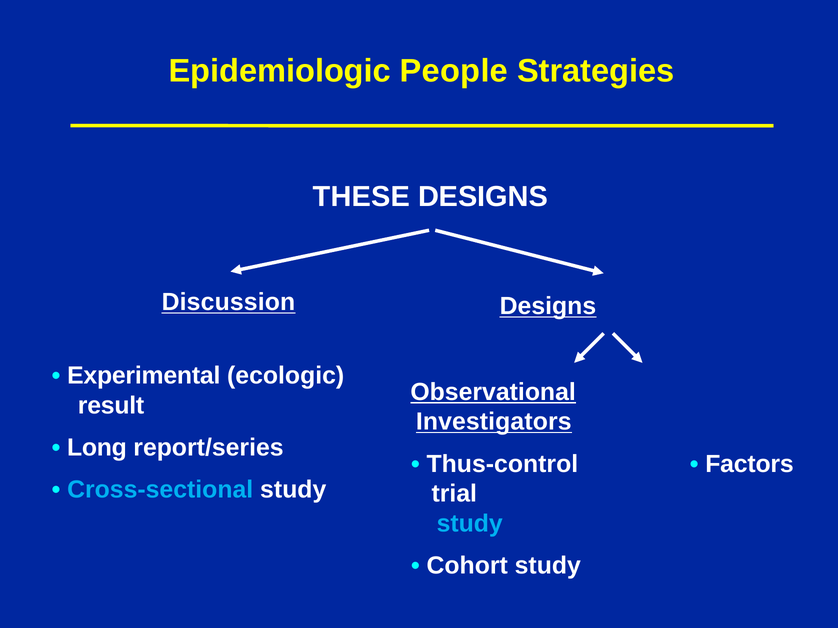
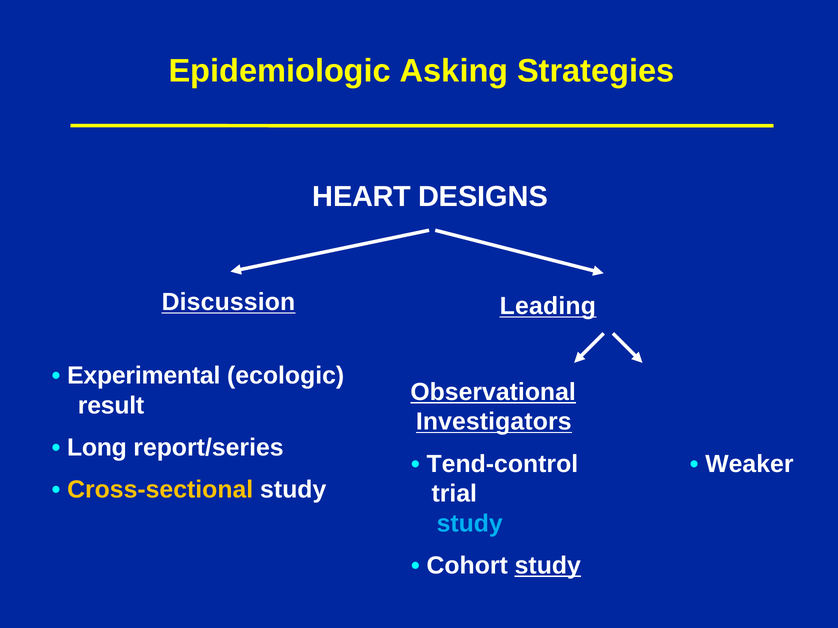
People: People -> Asking
THESE: THESE -> HEART
Designs at (548, 306): Designs -> Leading
Thus-control: Thus-control -> Tend-control
Factors: Factors -> Weaker
Cross-sectional colour: light blue -> yellow
study at (548, 566) underline: none -> present
